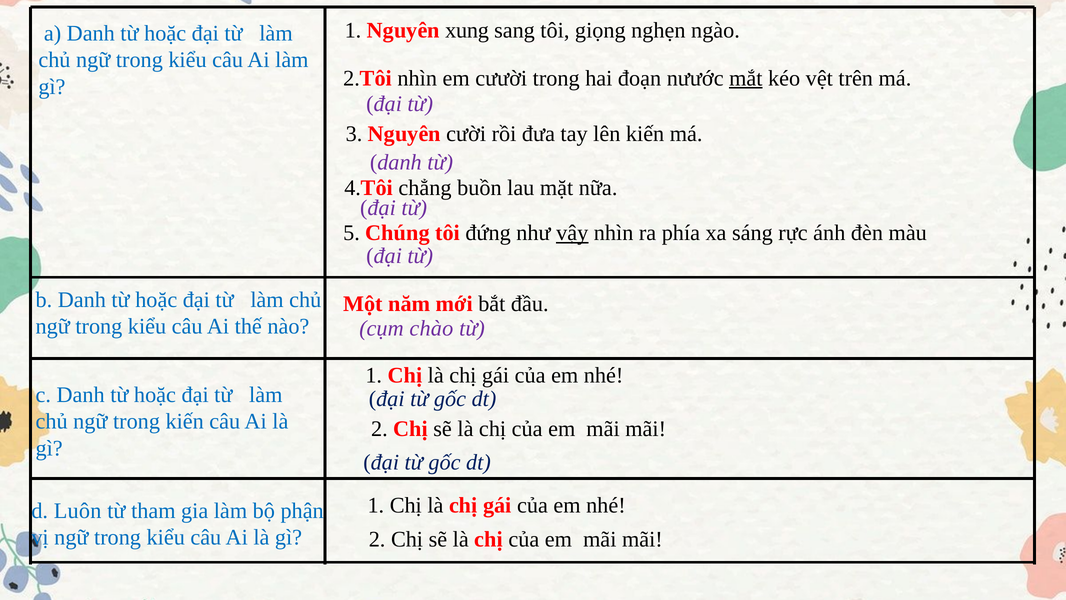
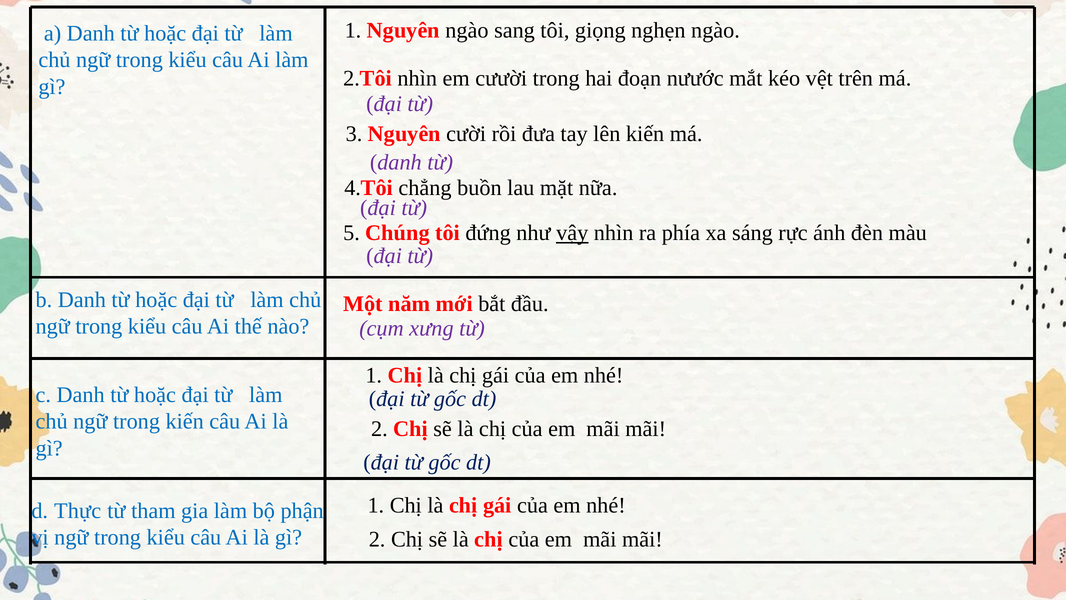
Nguyên xung: xung -> ngào
mắt underline: present -> none
chào: chào -> xưng
Luôn: Luôn -> Thực
